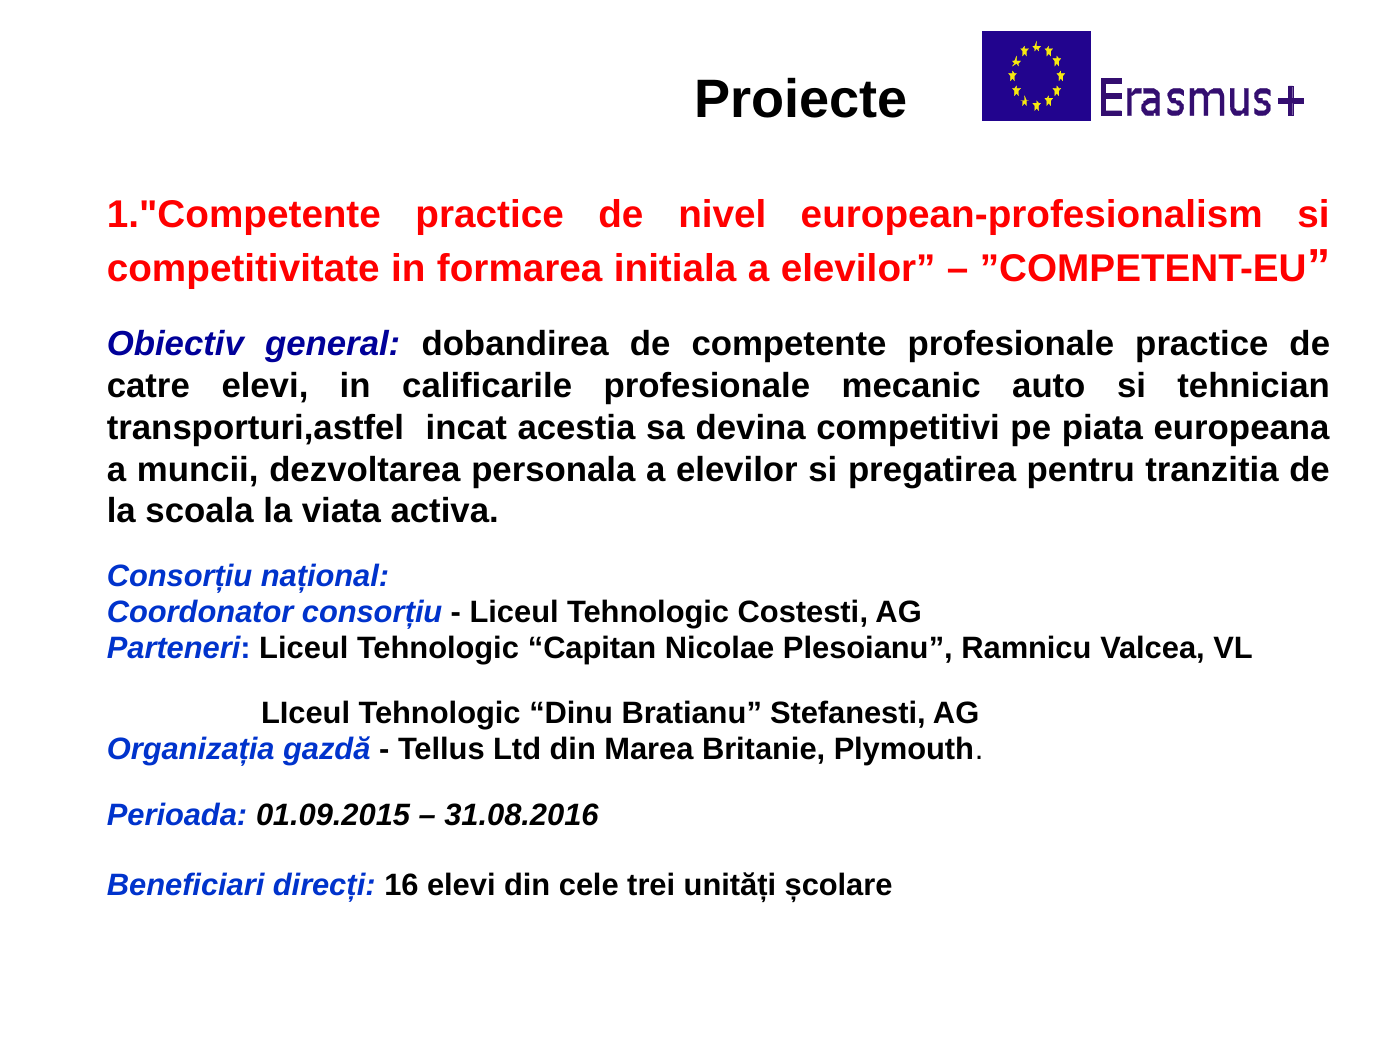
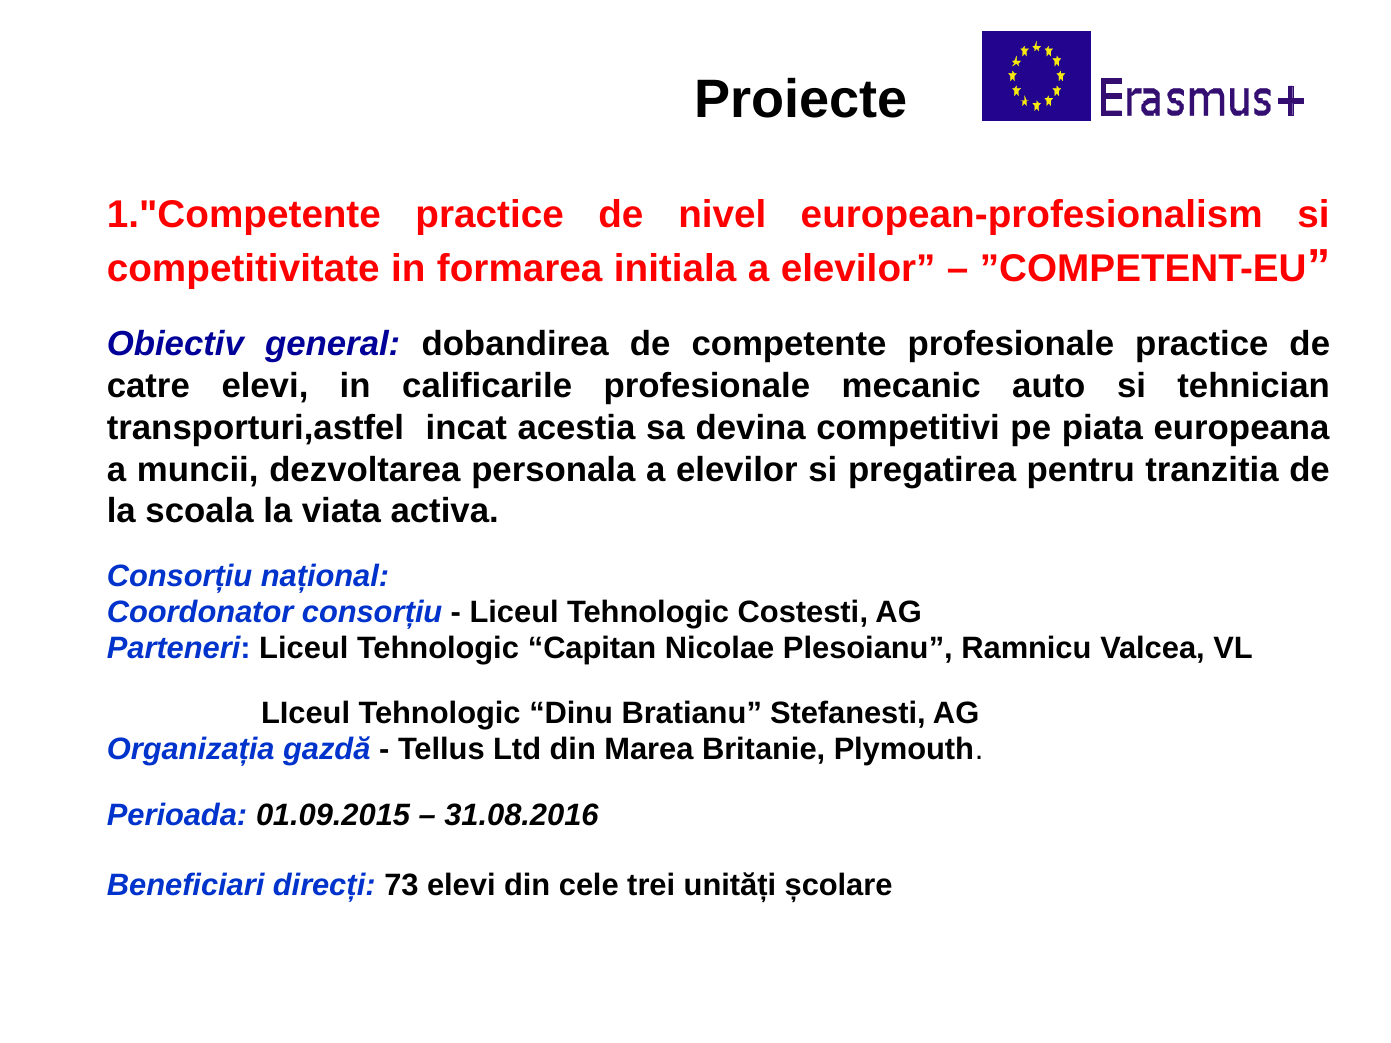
16: 16 -> 73
